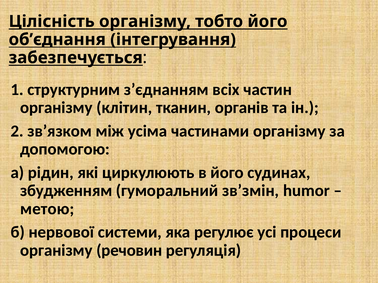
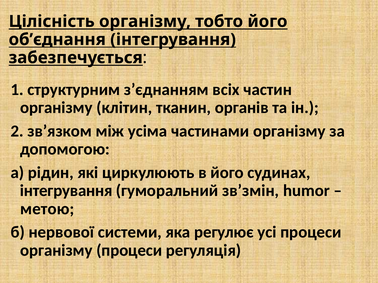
збудженням at (66, 191): збудженням -> інтегрування
організму речовин: речовин -> процеси
